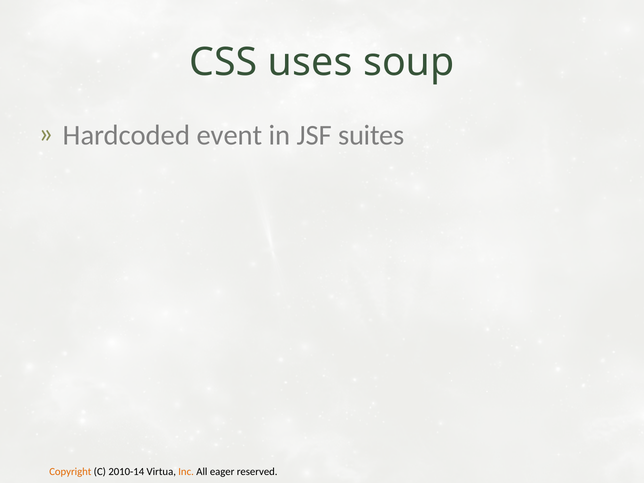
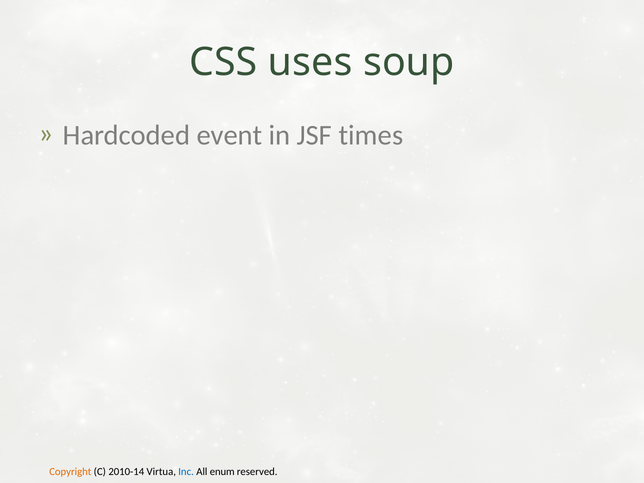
suites: suites -> times
Inc colour: orange -> blue
eager: eager -> enum
